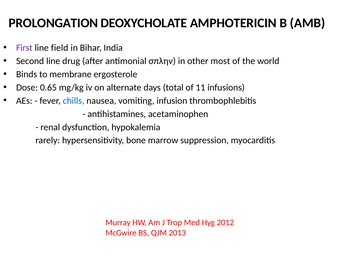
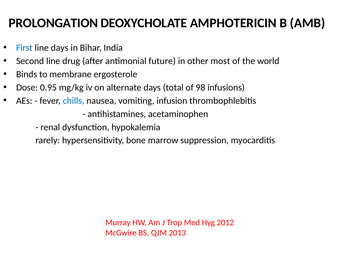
First colour: purple -> blue
line field: field -> days
σπλην: σπλην -> future
0.65: 0.65 -> 0.95
11: 11 -> 98
